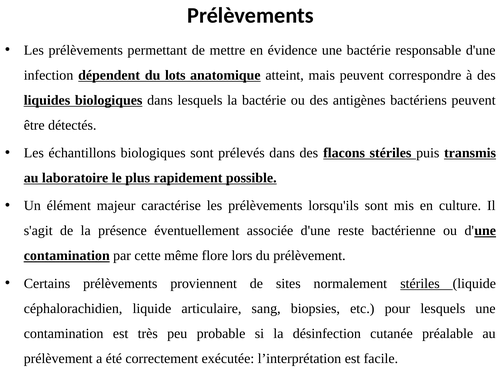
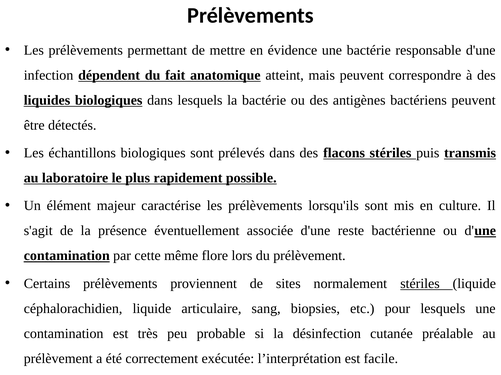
lots: lots -> fait
